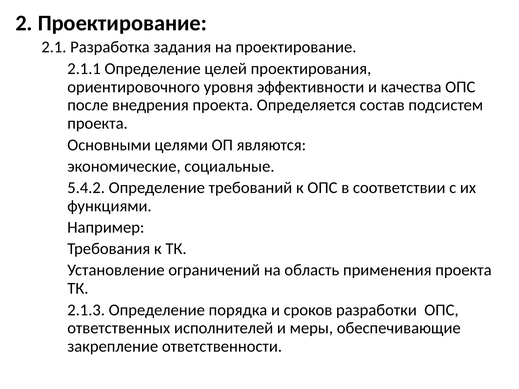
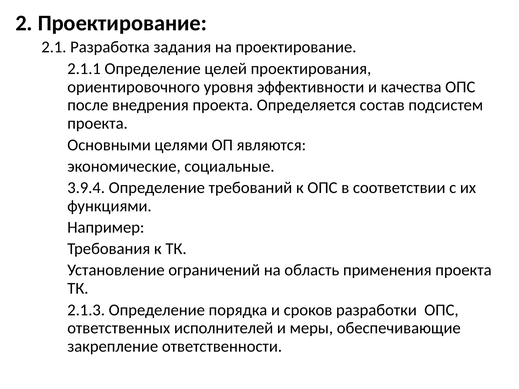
5.4.2: 5.4.2 -> 3.9.4
